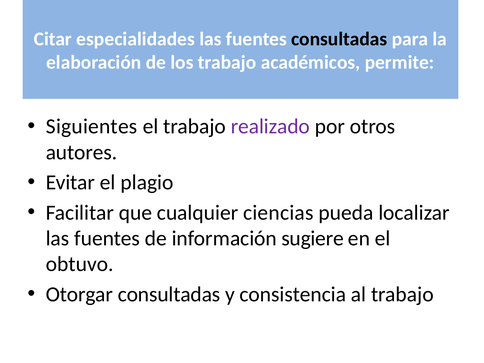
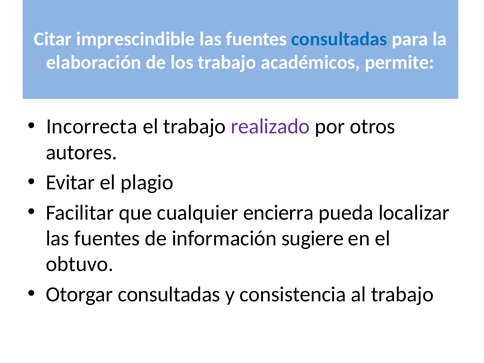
especialidades: especialidades -> imprescindible
consultadas at (339, 39) colour: black -> blue
Siguientes: Siguientes -> Incorrecta
ciencias: ciencias -> encierra
